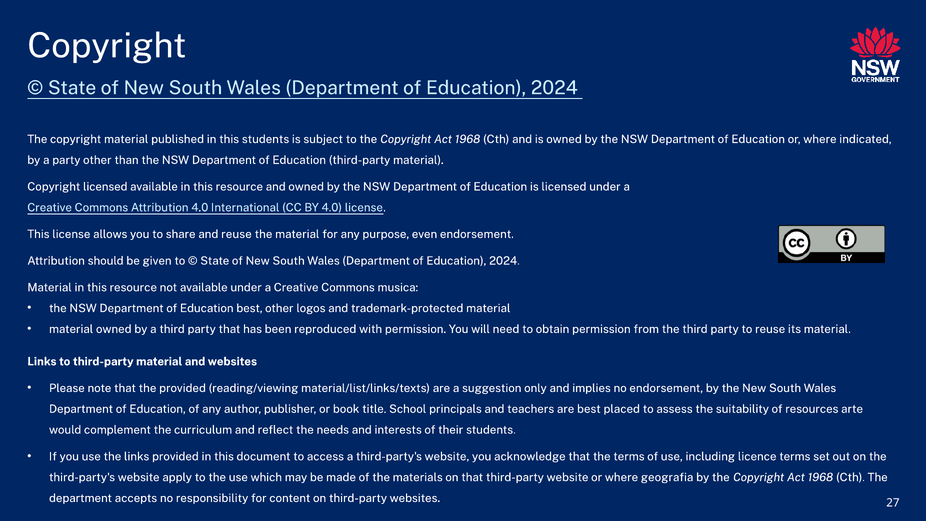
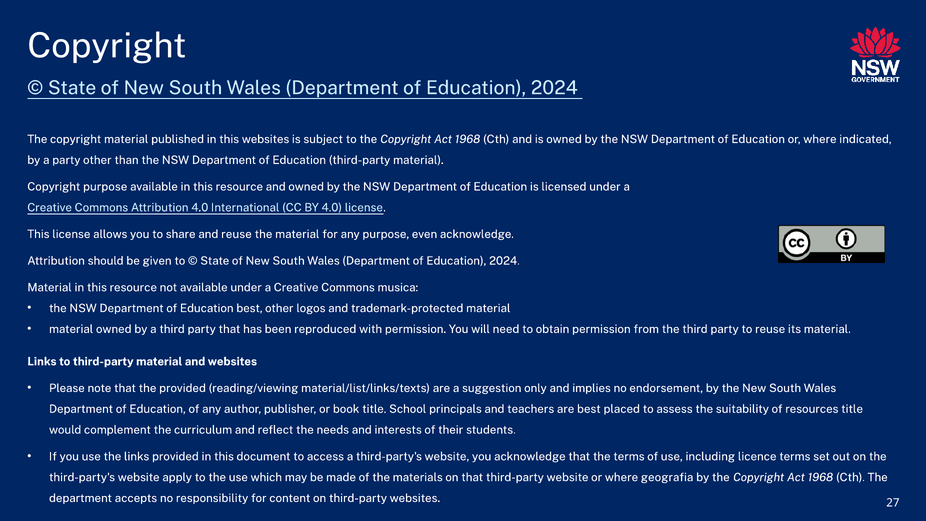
this students: students -> websites
Copyright licensed: licensed -> purpose
even endorsement: endorsement -> acknowledge
resources arte: arte -> title
